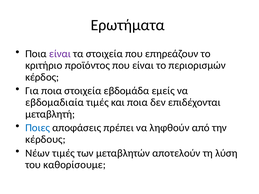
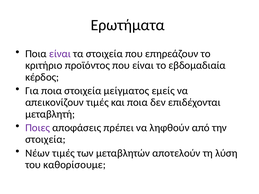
περιορισμών: περιορισμών -> εβδομαδιαία
εβδομάδα: εβδομάδα -> μείγματος
εβδομαδιαία: εβδομαδιαία -> απεικονίζουν
Ποιες colour: blue -> purple
κέρδους at (45, 140): κέρδους -> στοιχεία
